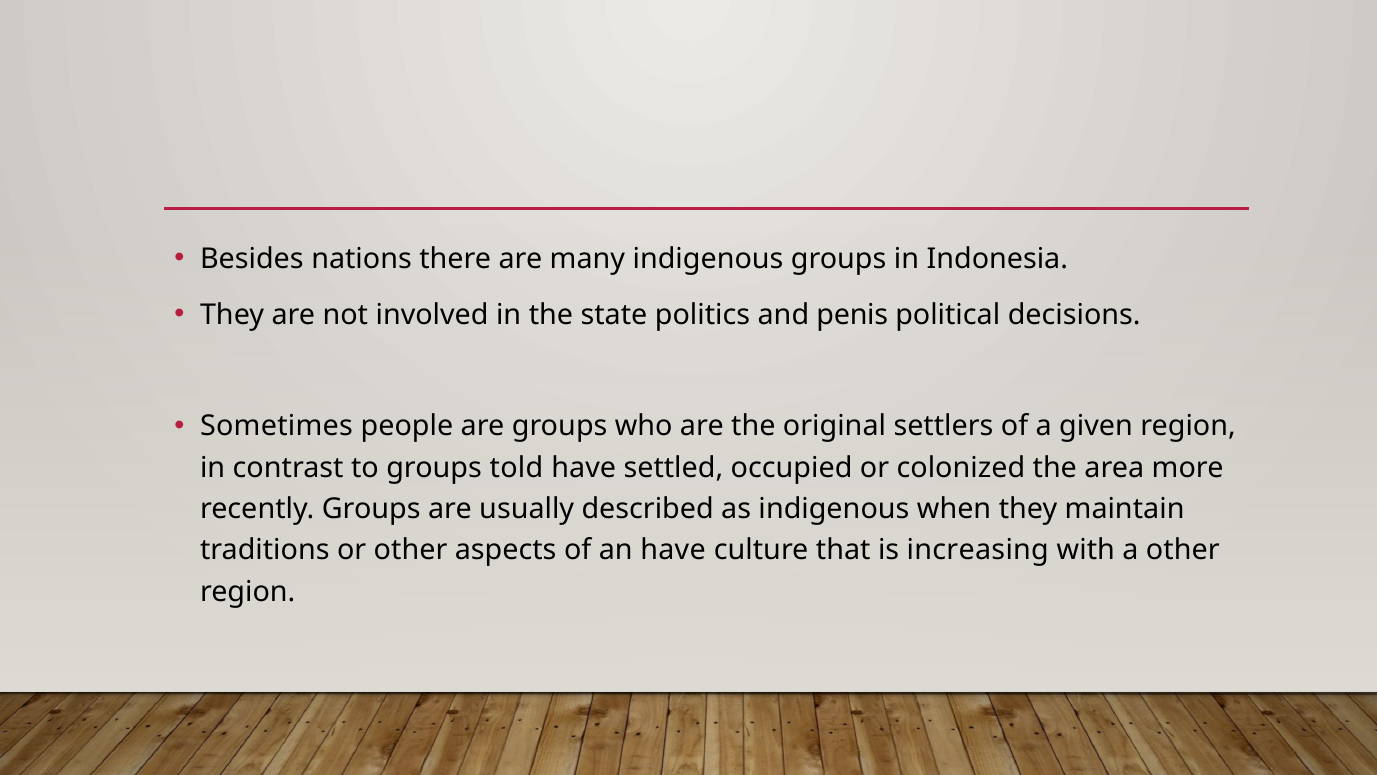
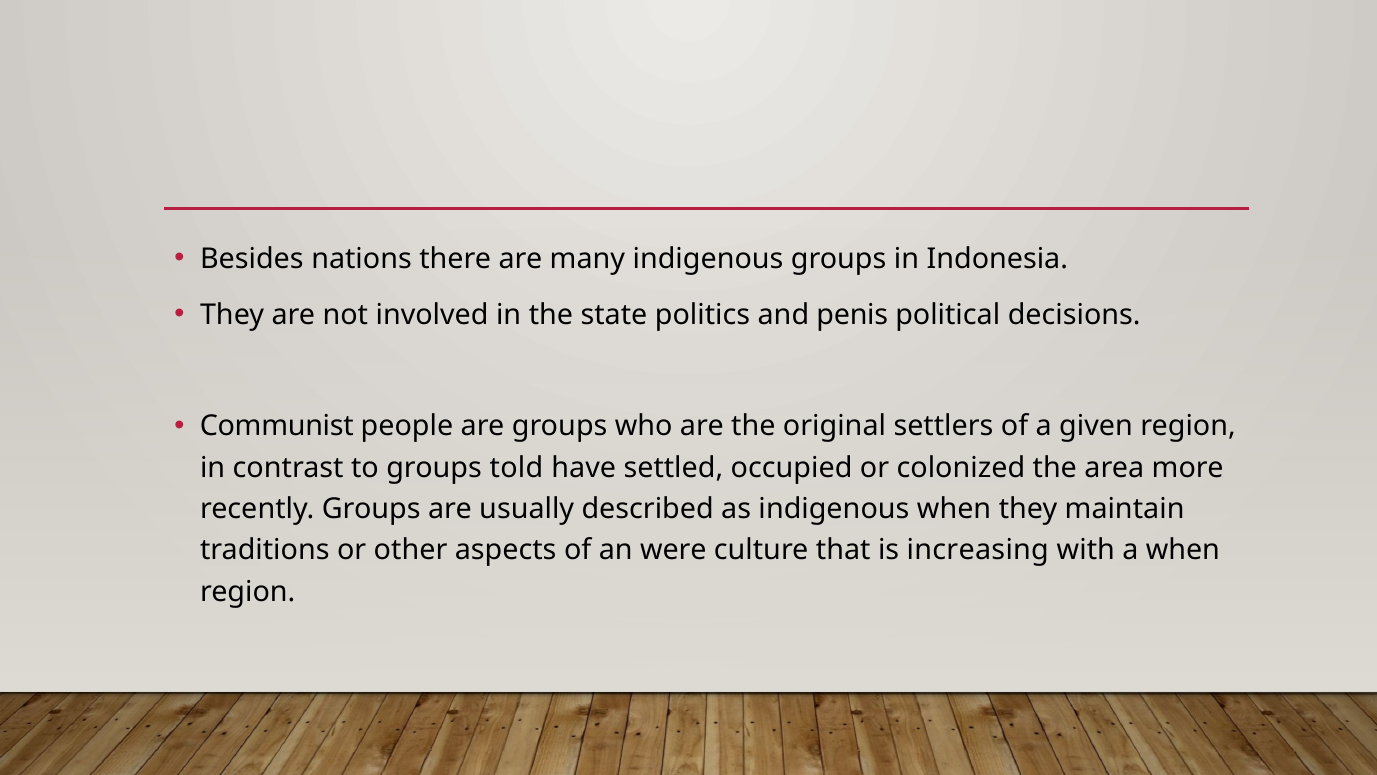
Sometimes: Sometimes -> Communist
an have: have -> were
a other: other -> when
